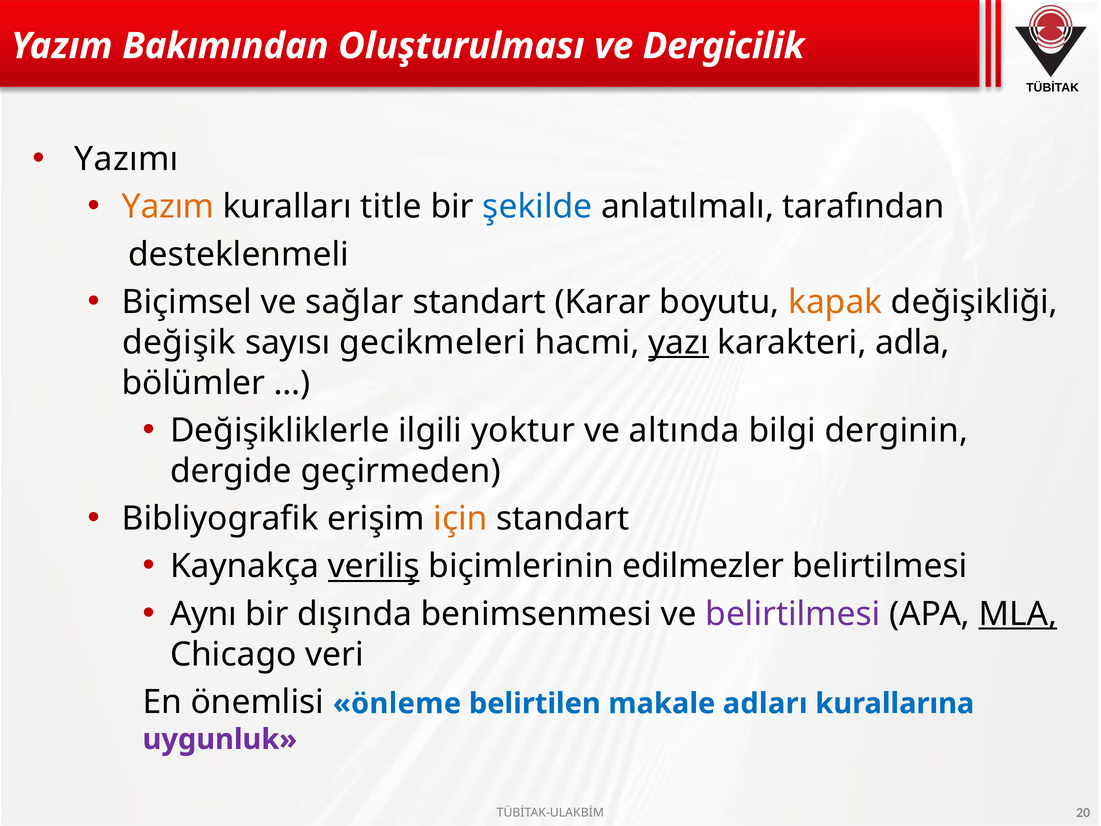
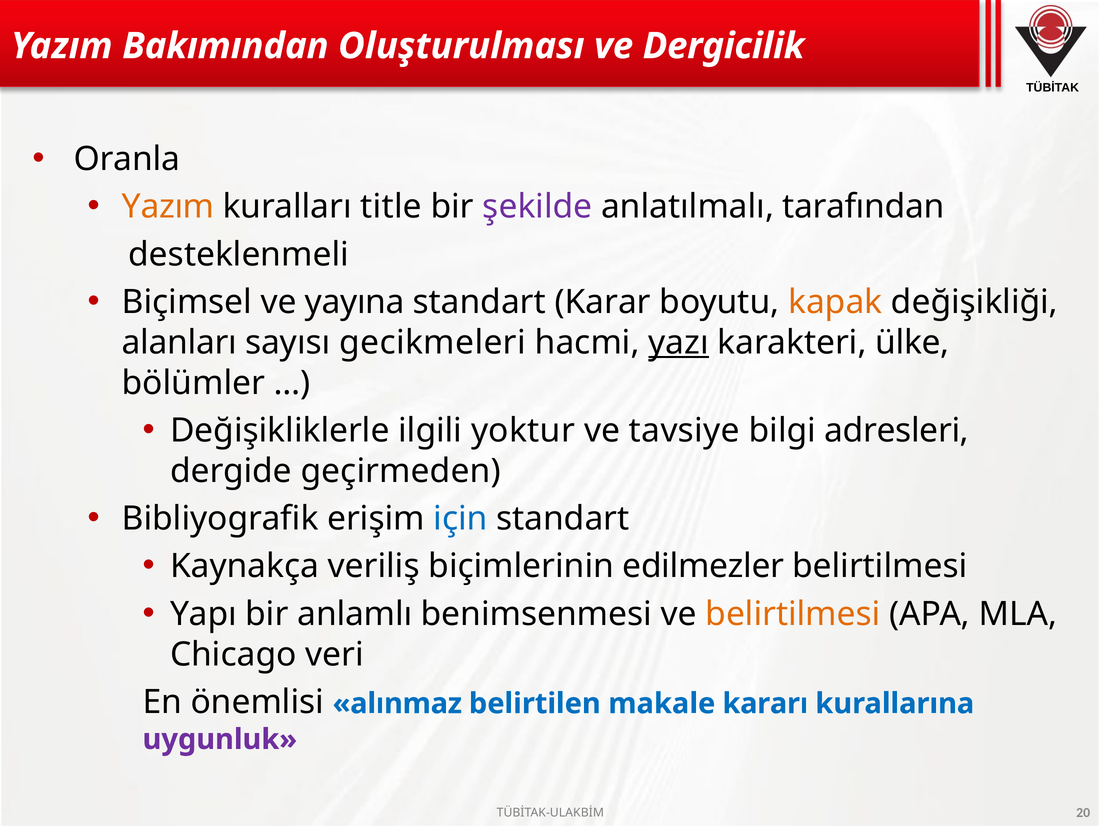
Yazımı: Yazımı -> Oranla
şekilde colour: blue -> purple
sağlar: sağlar -> yayına
değişik: değişik -> alanları
adla: adla -> ülke
altında: altında -> tavsiye
derginin: derginin -> adresleri
için colour: orange -> blue
veriliş underline: present -> none
Aynı: Aynı -> Yapı
dışında: dışında -> anlamlı
belirtilmesi at (793, 614) colour: purple -> orange
MLA underline: present -> none
önleme: önleme -> alınmaz
adları: adları -> kararı
